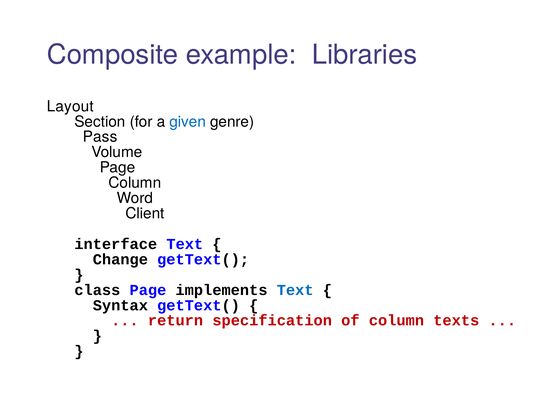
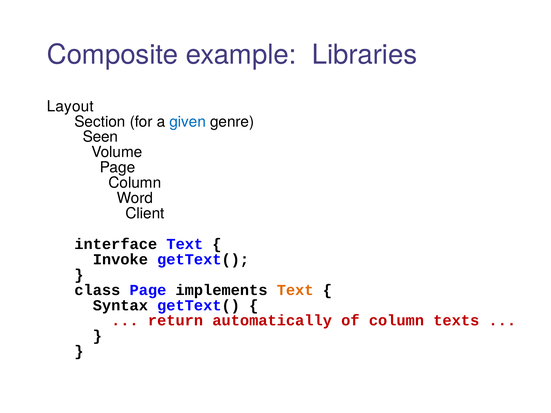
Pass: Pass -> Seen
Change: Change -> Invoke
Text at (295, 290) colour: blue -> orange
specification: specification -> automatically
